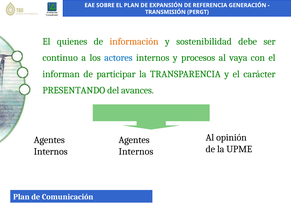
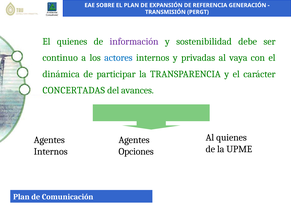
información colour: orange -> purple
procesos: procesos -> privadas
informan: informan -> dinámica
PRESENTANDO: PRESENTANDO -> CONCERTADAS
Al opinión: opinión -> quienes
Internos at (136, 152): Internos -> Opciones
